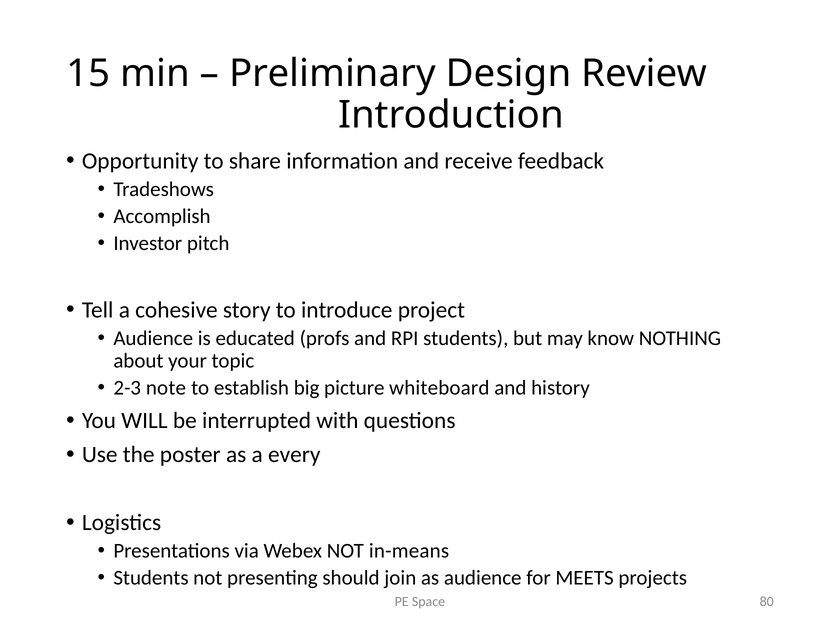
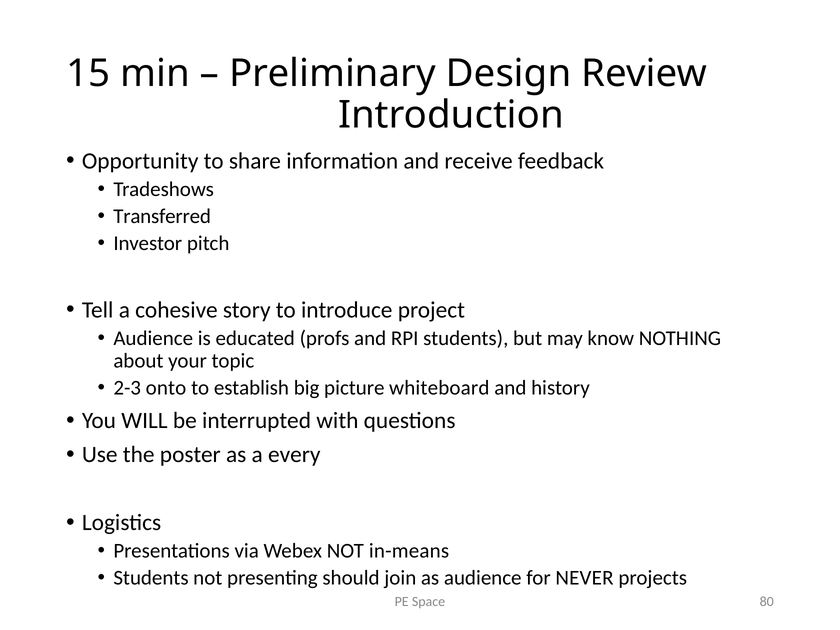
Accomplish: Accomplish -> Transferred
note: note -> onto
MEETS: MEETS -> NEVER
